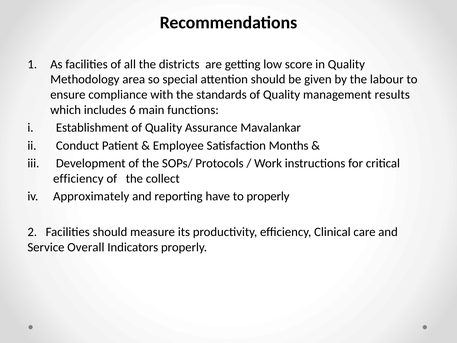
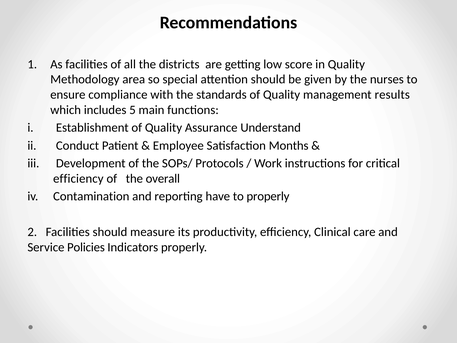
labour: labour -> nurses
6: 6 -> 5
Mavalankar: Mavalankar -> Understand
collect: collect -> overall
Approximately: Approximately -> Contamination
Overall: Overall -> Policies
